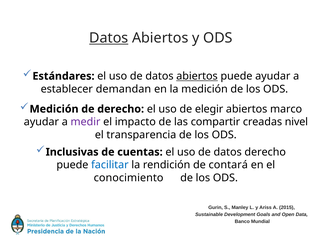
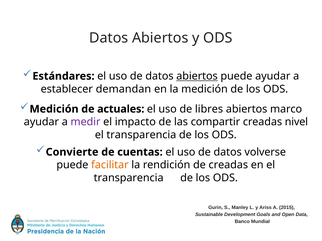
Datos at (109, 38) underline: present -> none
de derecho: derecho -> actuales
elegir: elegir -> libres
Inclusivas: Inclusivas -> Convierte
datos derecho: derecho -> volverse
facilitar colour: blue -> orange
de contará: contará -> creadas
conocimiento at (129, 178): conocimiento -> transparencia
